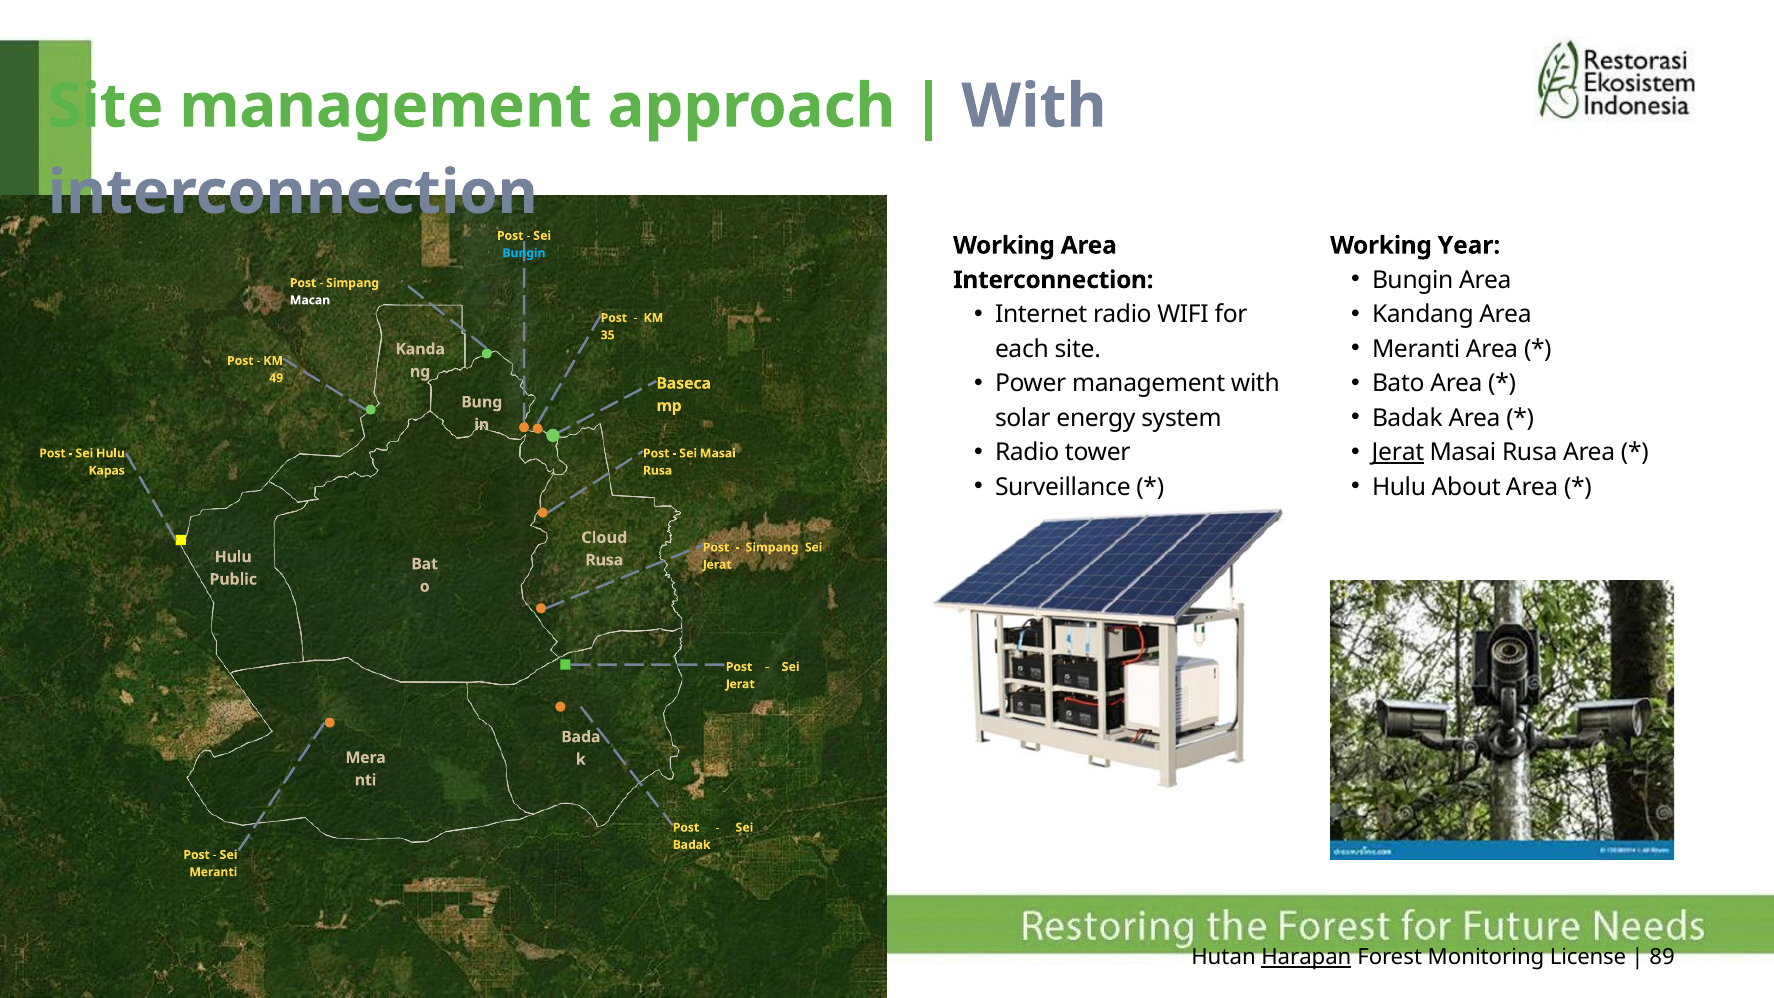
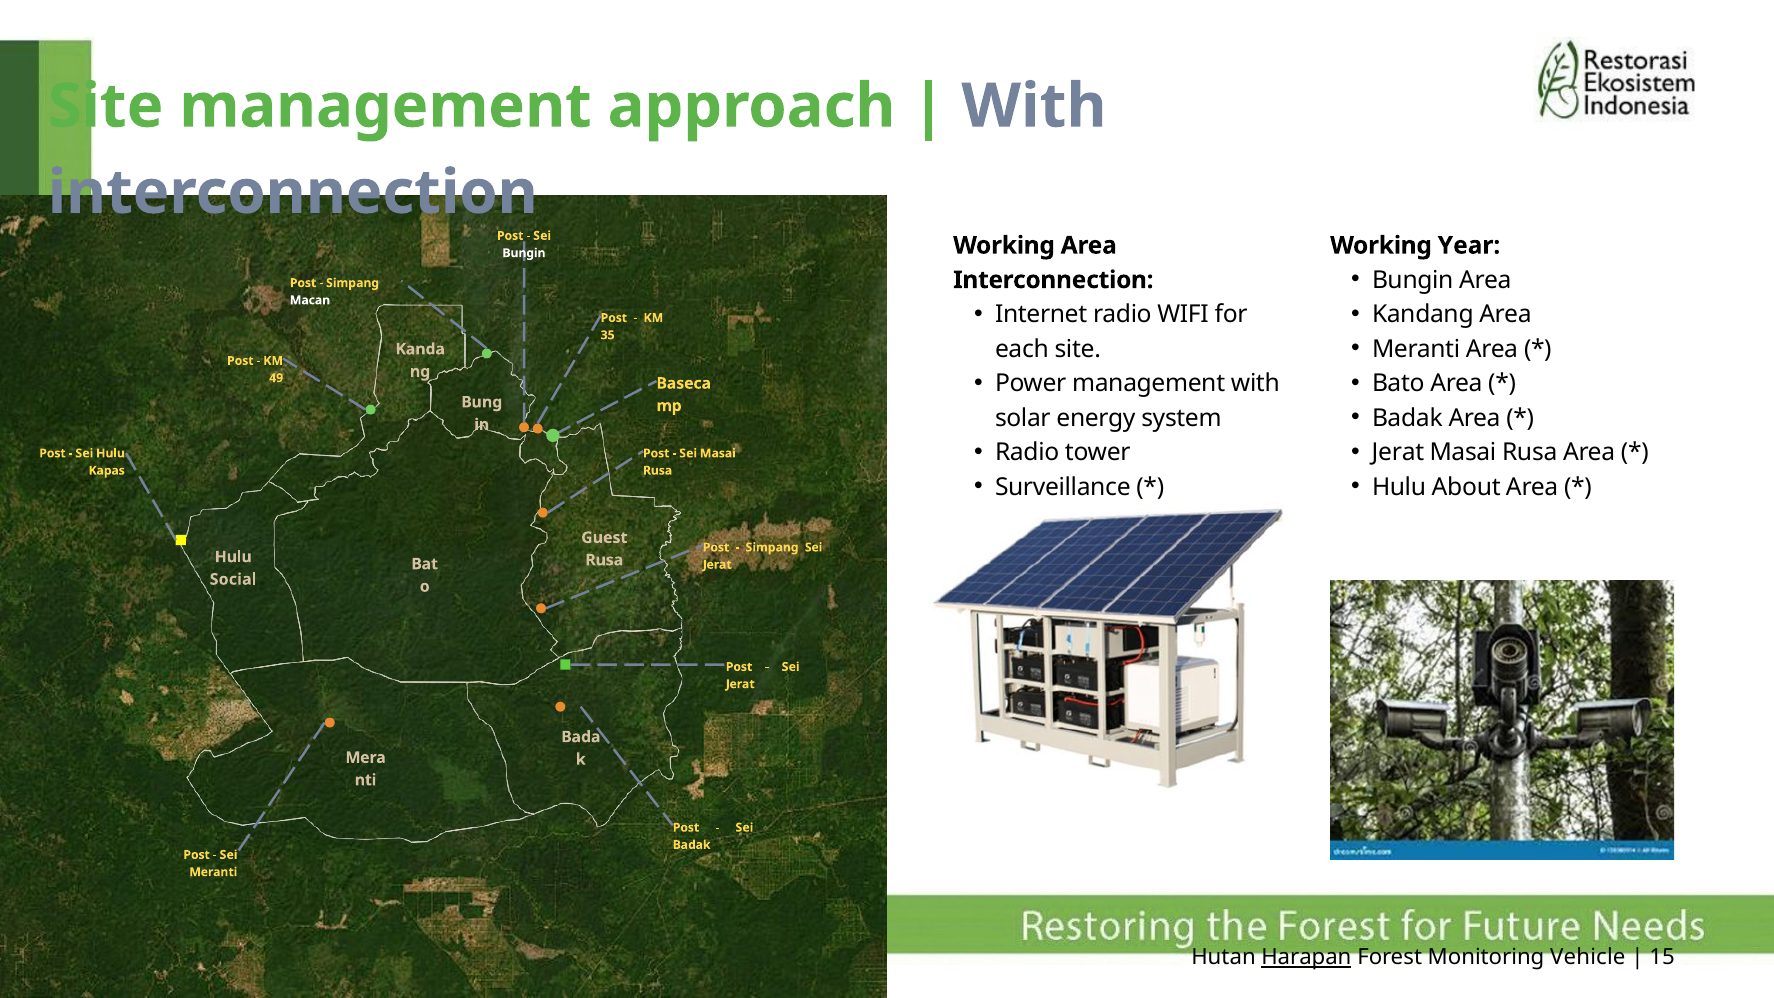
Bungin at (524, 253) colour: light blue -> white
Jerat at (1398, 452) underline: present -> none
Cloud: Cloud -> Guest
Public: Public -> Social
License: License -> Vehicle
89: 89 -> 15
